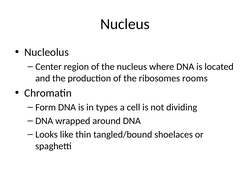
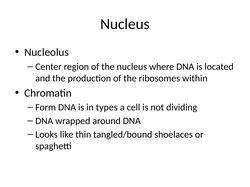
rooms: rooms -> within
